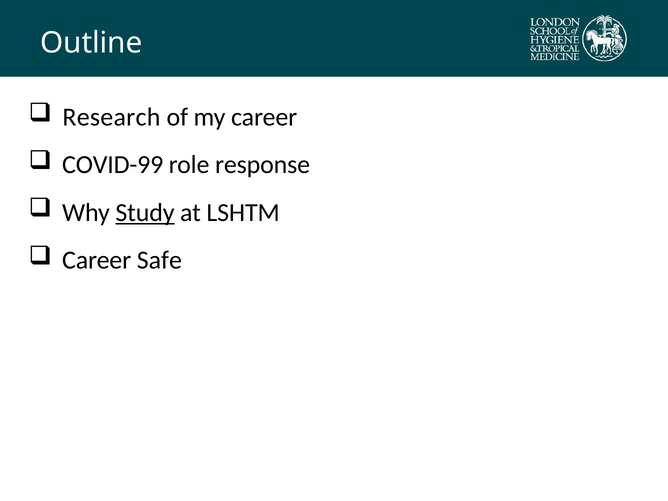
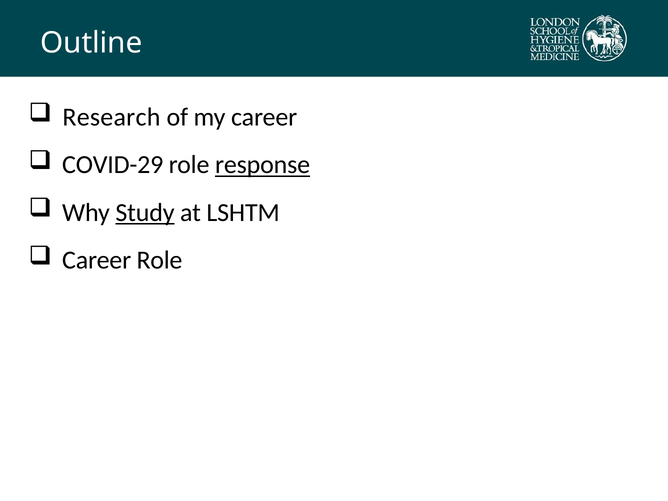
COVID-99: COVID-99 -> COVID-29
response underline: none -> present
Career Safe: Safe -> Role
